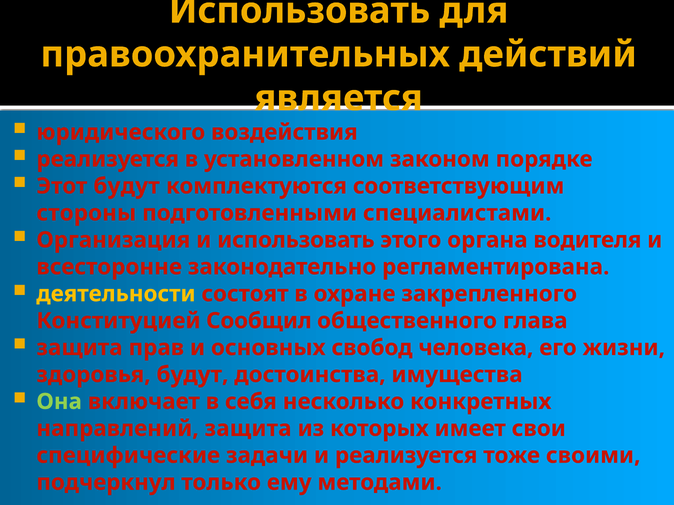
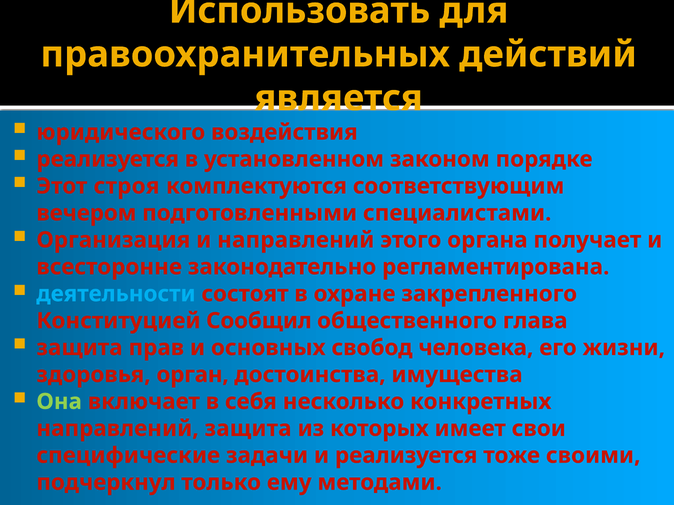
Этот будут: будут -> строя
стороны: стороны -> вечером
и использовать: использовать -> направлений
водителя: водителя -> получает
деятельности colour: yellow -> light blue
здоровья будут: будут -> орган
